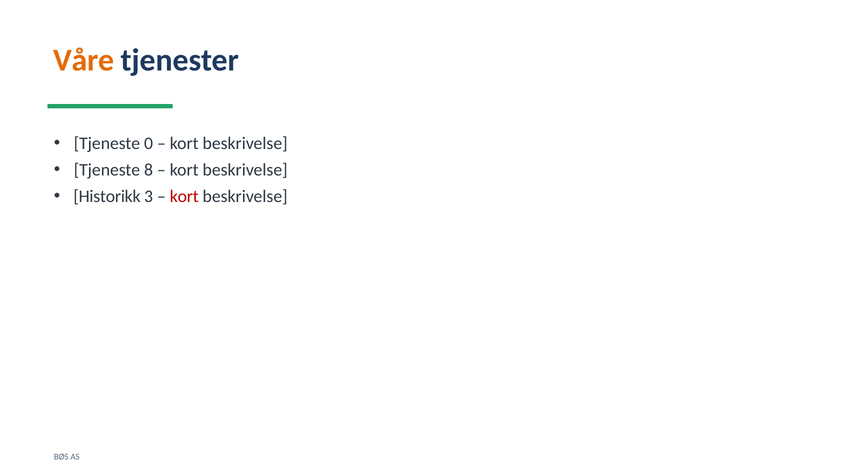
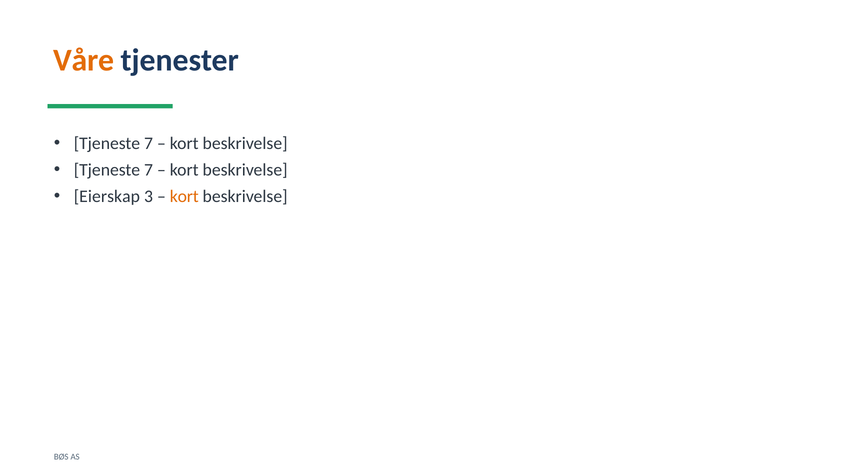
0 at (148, 143): 0 -> 7
8 at (148, 170): 8 -> 7
Historikk: Historikk -> Eierskap
kort at (184, 196) colour: red -> orange
